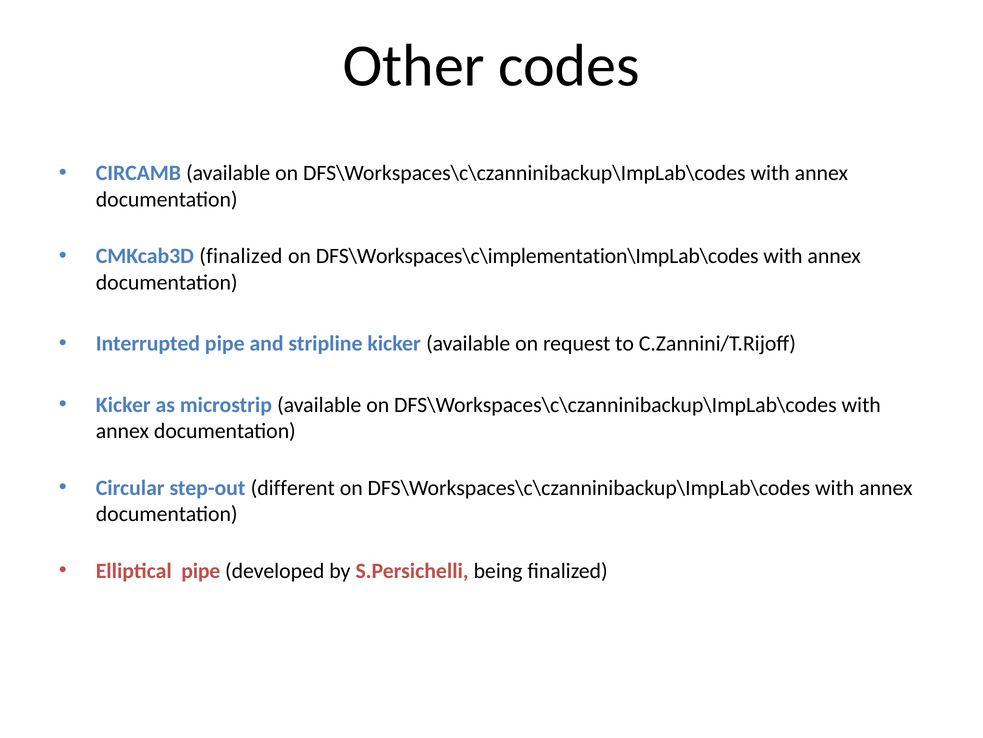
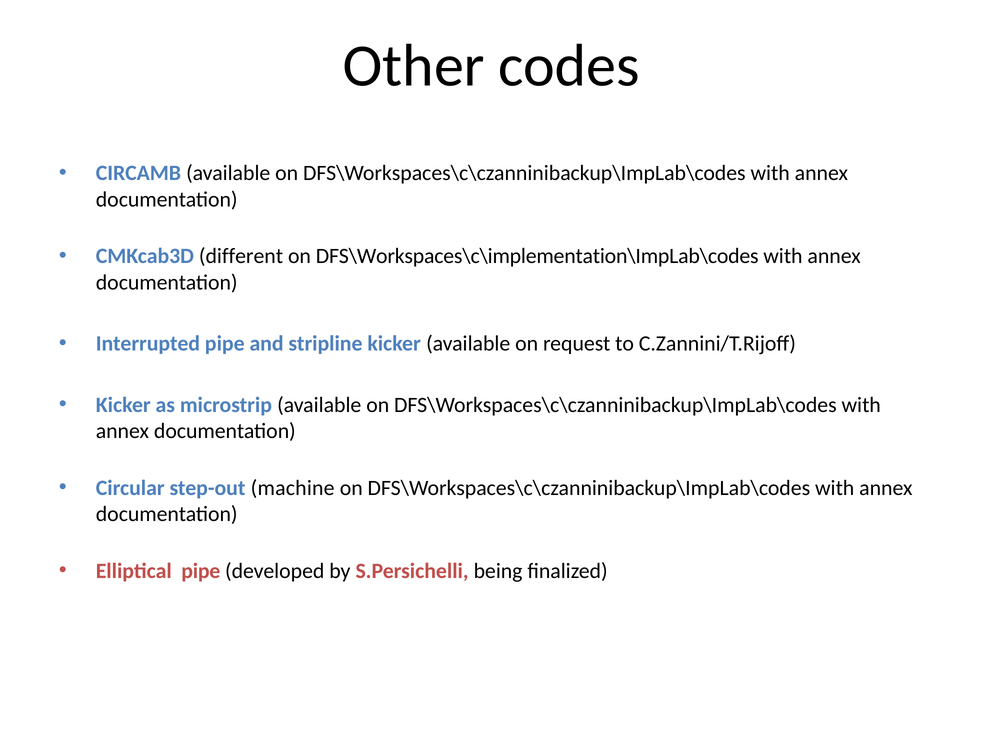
CMKcab3D finalized: finalized -> different
different: different -> machine
